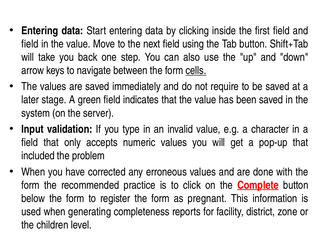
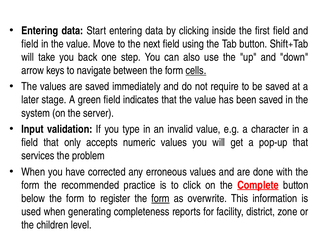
included: included -> services
form at (160, 199) underline: none -> present
pregnant: pregnant -> overwrite
